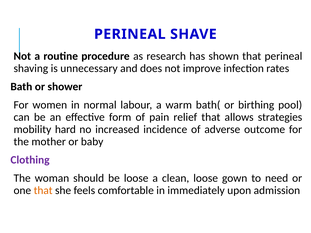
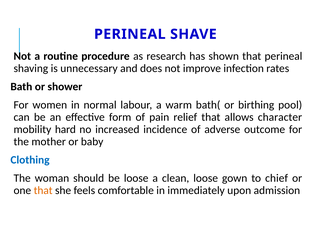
strategies: strategies -> character
Clothing colour: purple -> blue
need: need -> chief
